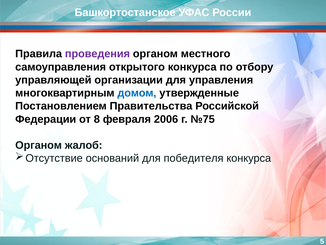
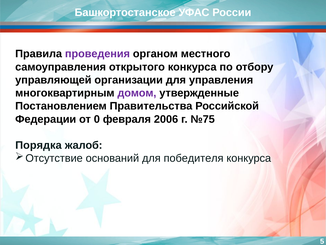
домом colour: blue -> purple
8: 8 -> 0
Органом at (39, 145): Органом -> Порядка
